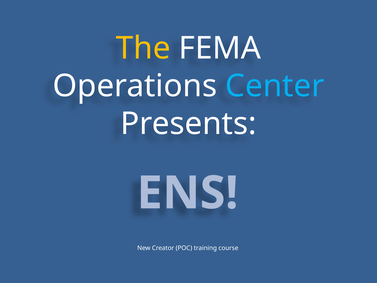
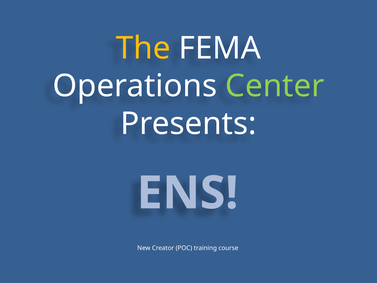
Center colour: light blue -> light green
